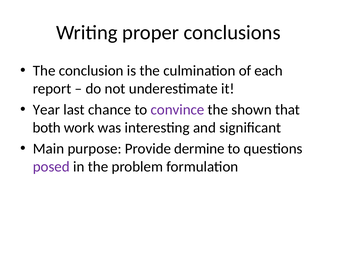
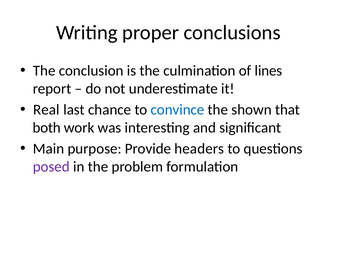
each: each -> lines
Year: Year -> Real
convince colour: purple -> blue
dermine: dermine -> headers
